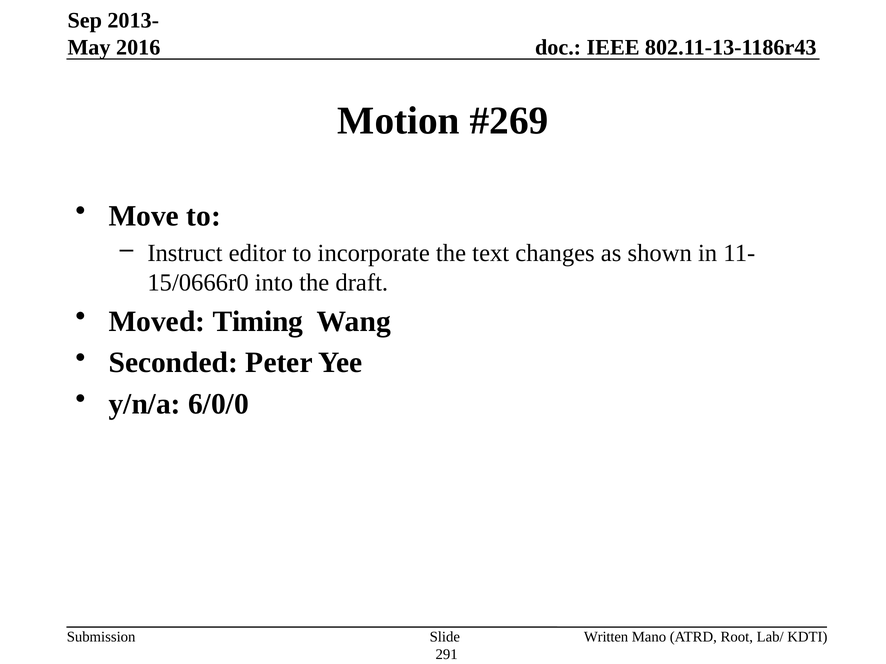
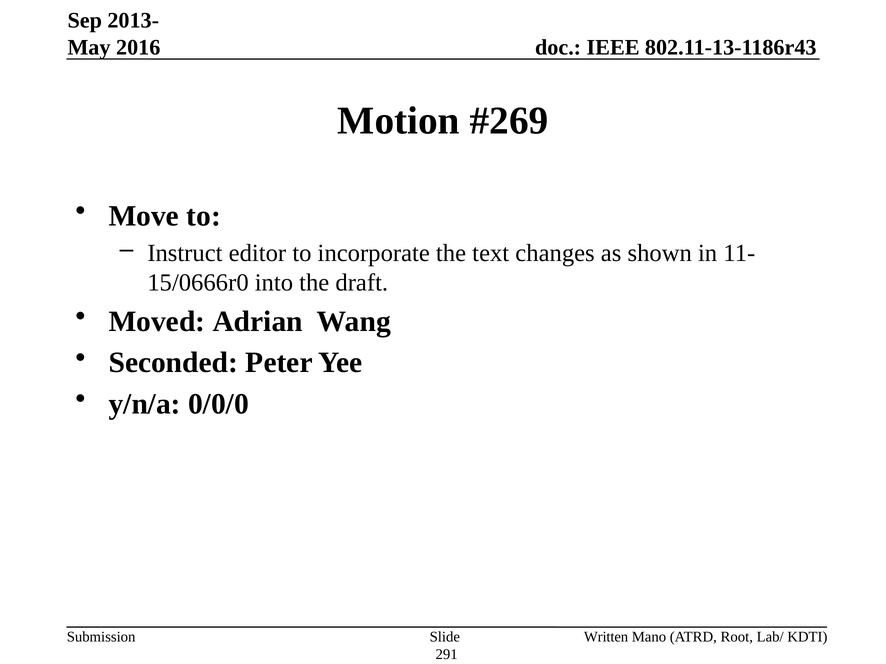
Timing: Timing -> Adrian
6/0/0: 6/0/0 -> 0/0/0
